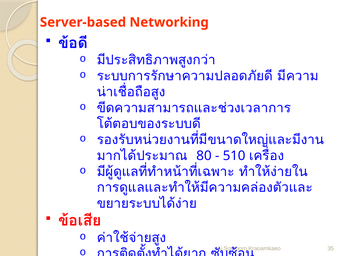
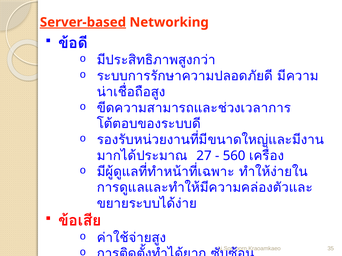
Server-based underline: none -> present
80: 80 -> 27
510: 510 -> 560
